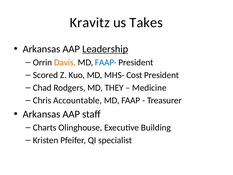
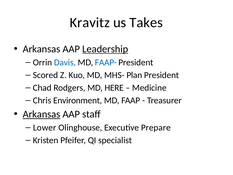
Davis colour: orange -> blue
Cost: Cost -> Plan
THEY: THEY -> HERE
Accountable: Accountable -> Environment
Arkansas at (42, 114) underline: none -> present
Charts: Charts -> Lower
Building: Building -> Prepare
